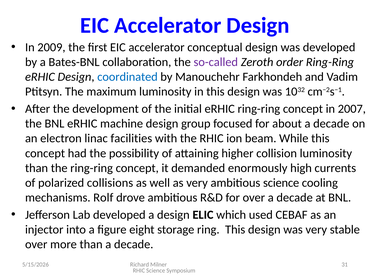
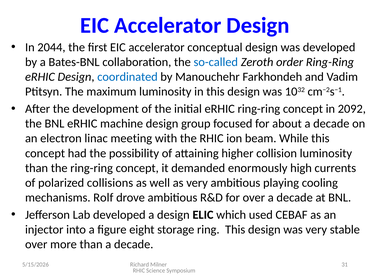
2009: 2009 -> 2044
so-called colour: purple -> blue
2007: 2007 -> 2092
facilities: facilities -> meeting
ambitious science: science -> playing
